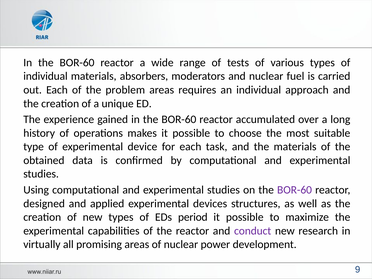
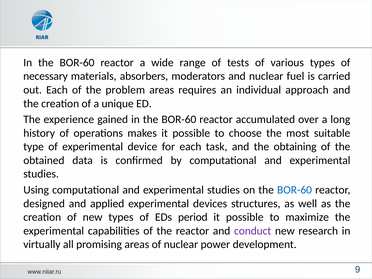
individual at (45, 76): individual -> necessary
the materials: materials -> obtaining
BOR-60 at (295, 190) colour: purple -> blue
